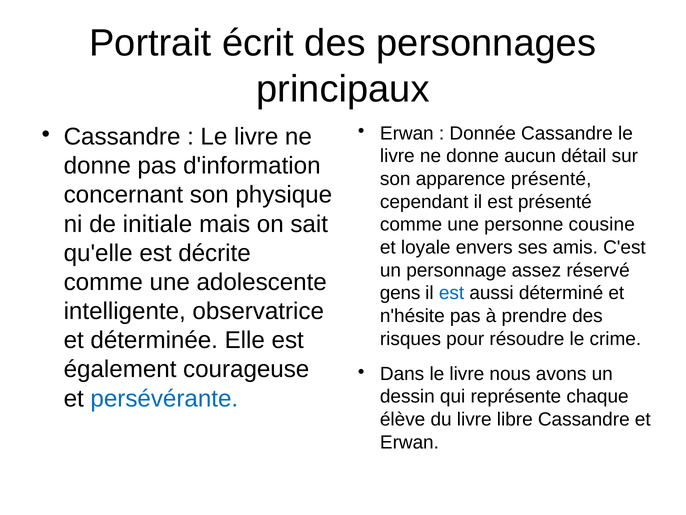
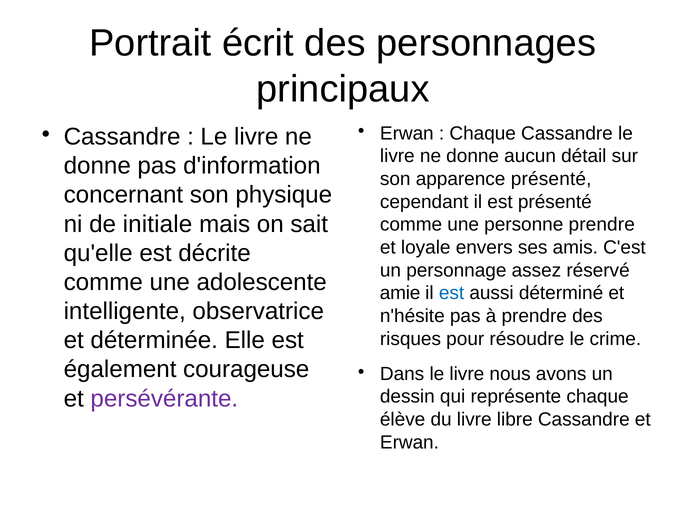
Donnée at (483, 133): Donnée -> Chaque
personne cousine: cousine -> prendre
gens: gens -> amie
persévérante colour: blue -> purple
